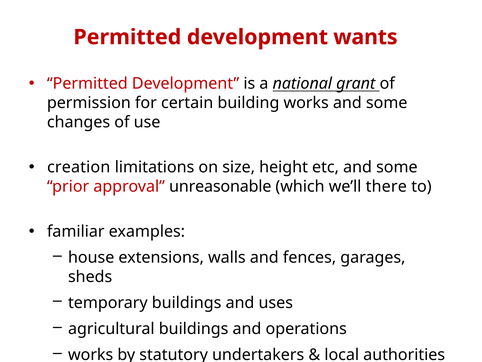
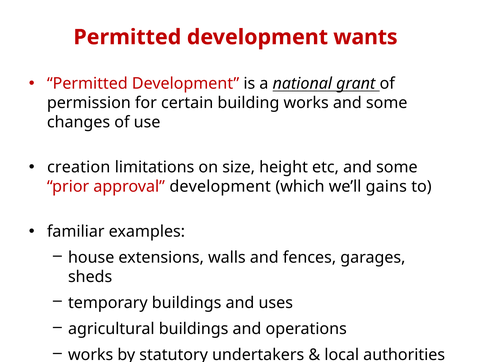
approval unreasonable: unreasonable -> development
there: there -> gains
